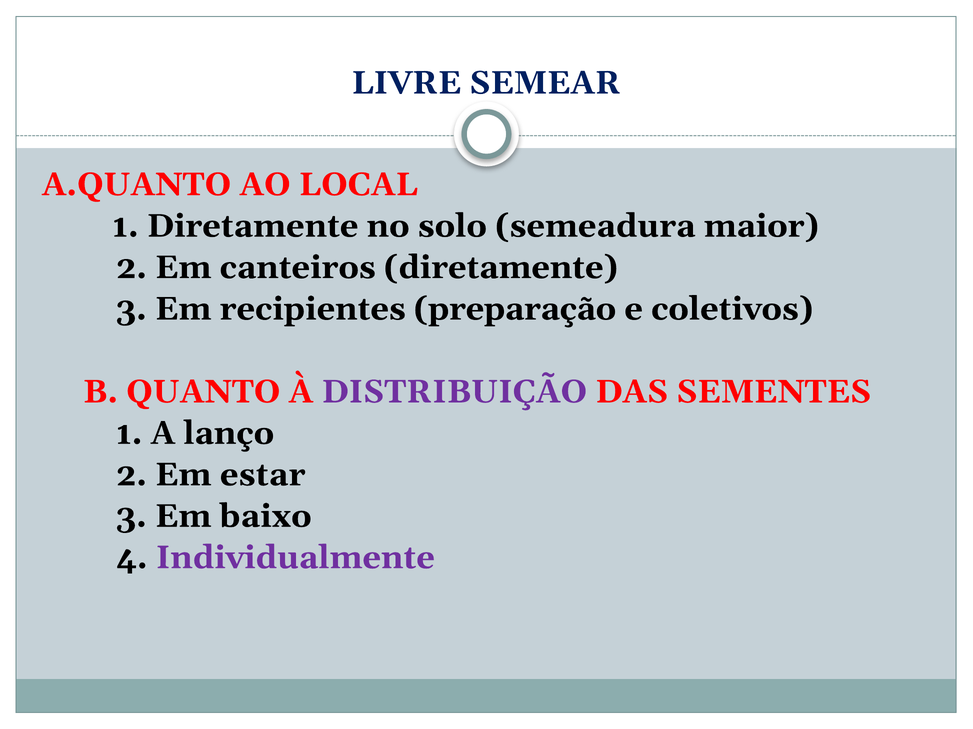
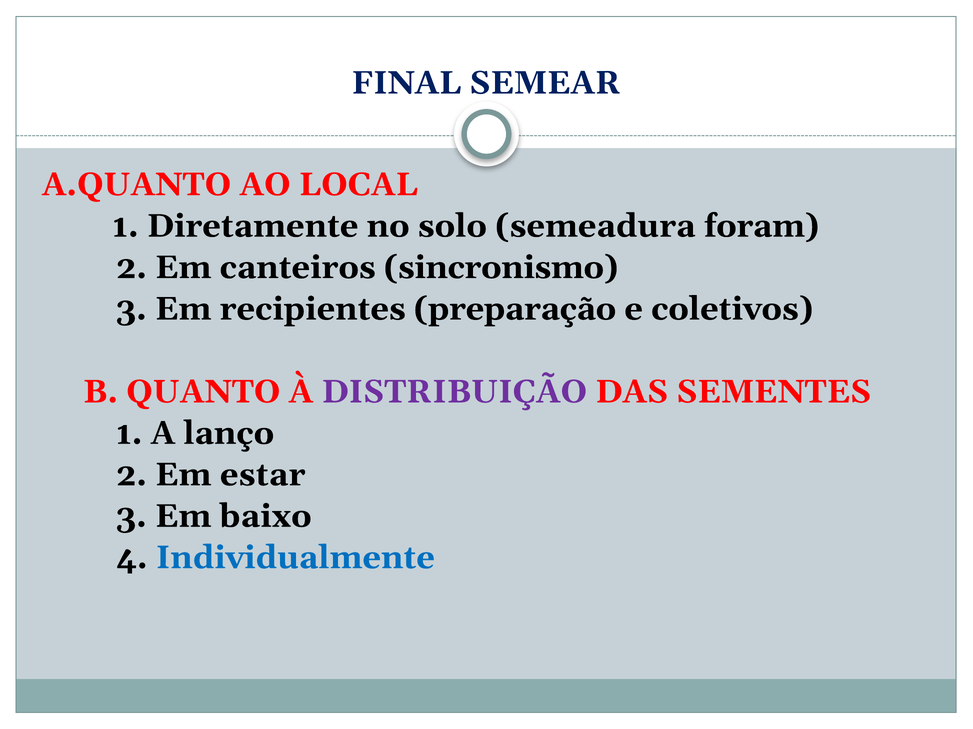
LIVRE: LIVRE -> FINAL
maior: maior -> foram
canteiros diretamente: diretamente -> sincronismo
Individualmente colour: purple -> blue
